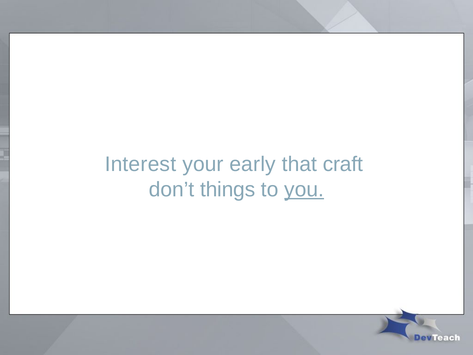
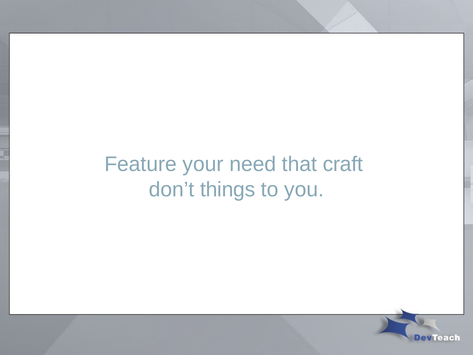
Interest: Interest -> Feature
early: early -> need
you underline: present -> none
